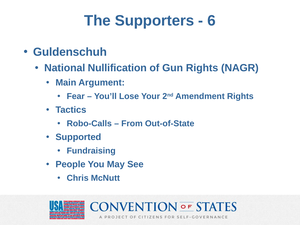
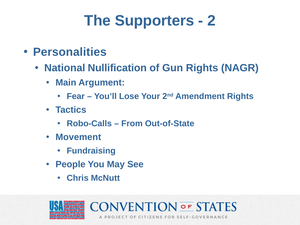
6: 6 -> 2
Guldenschuh: Guldenschuh -> Personalities
Supported: Supported -> Movement
